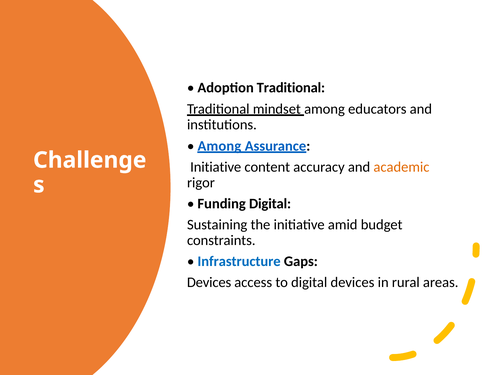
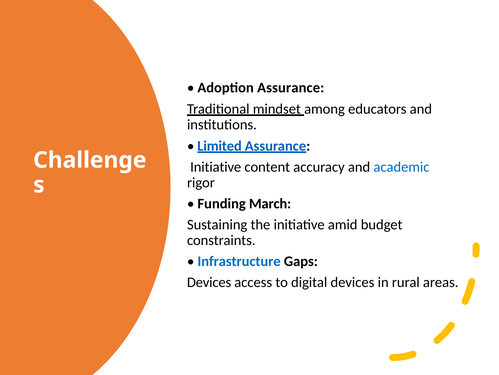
Adoption Traditional: Traditional -> Assurance
Among at (219, 146): Among -> Limited
academic colour: orange -> blue
Funding Digital: Digital -> March
